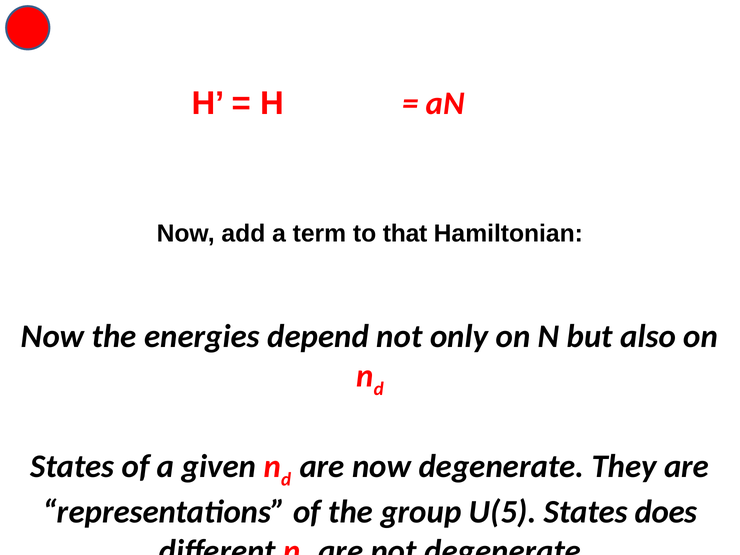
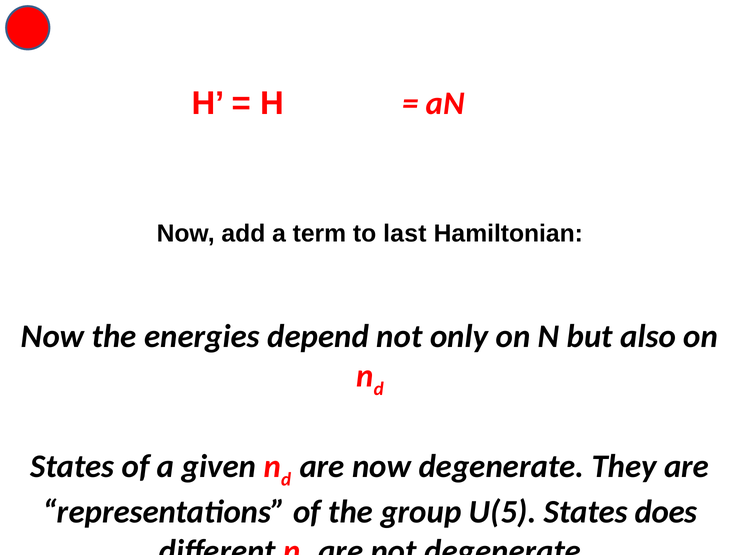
that: that -> last
